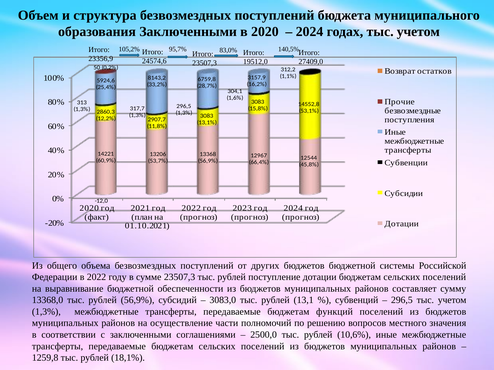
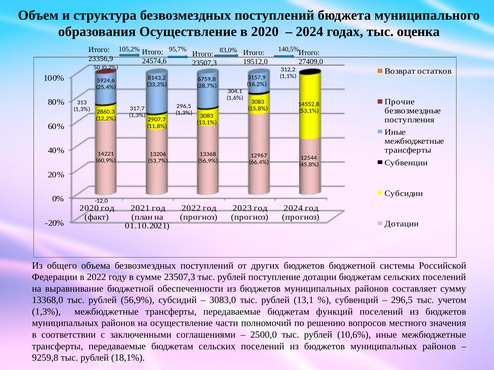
образования Заключенными: Заключенными -> Осуществление
годах тыс учетом: учетом -> оценка
1259,8: 1259,8 -> 9259,8
